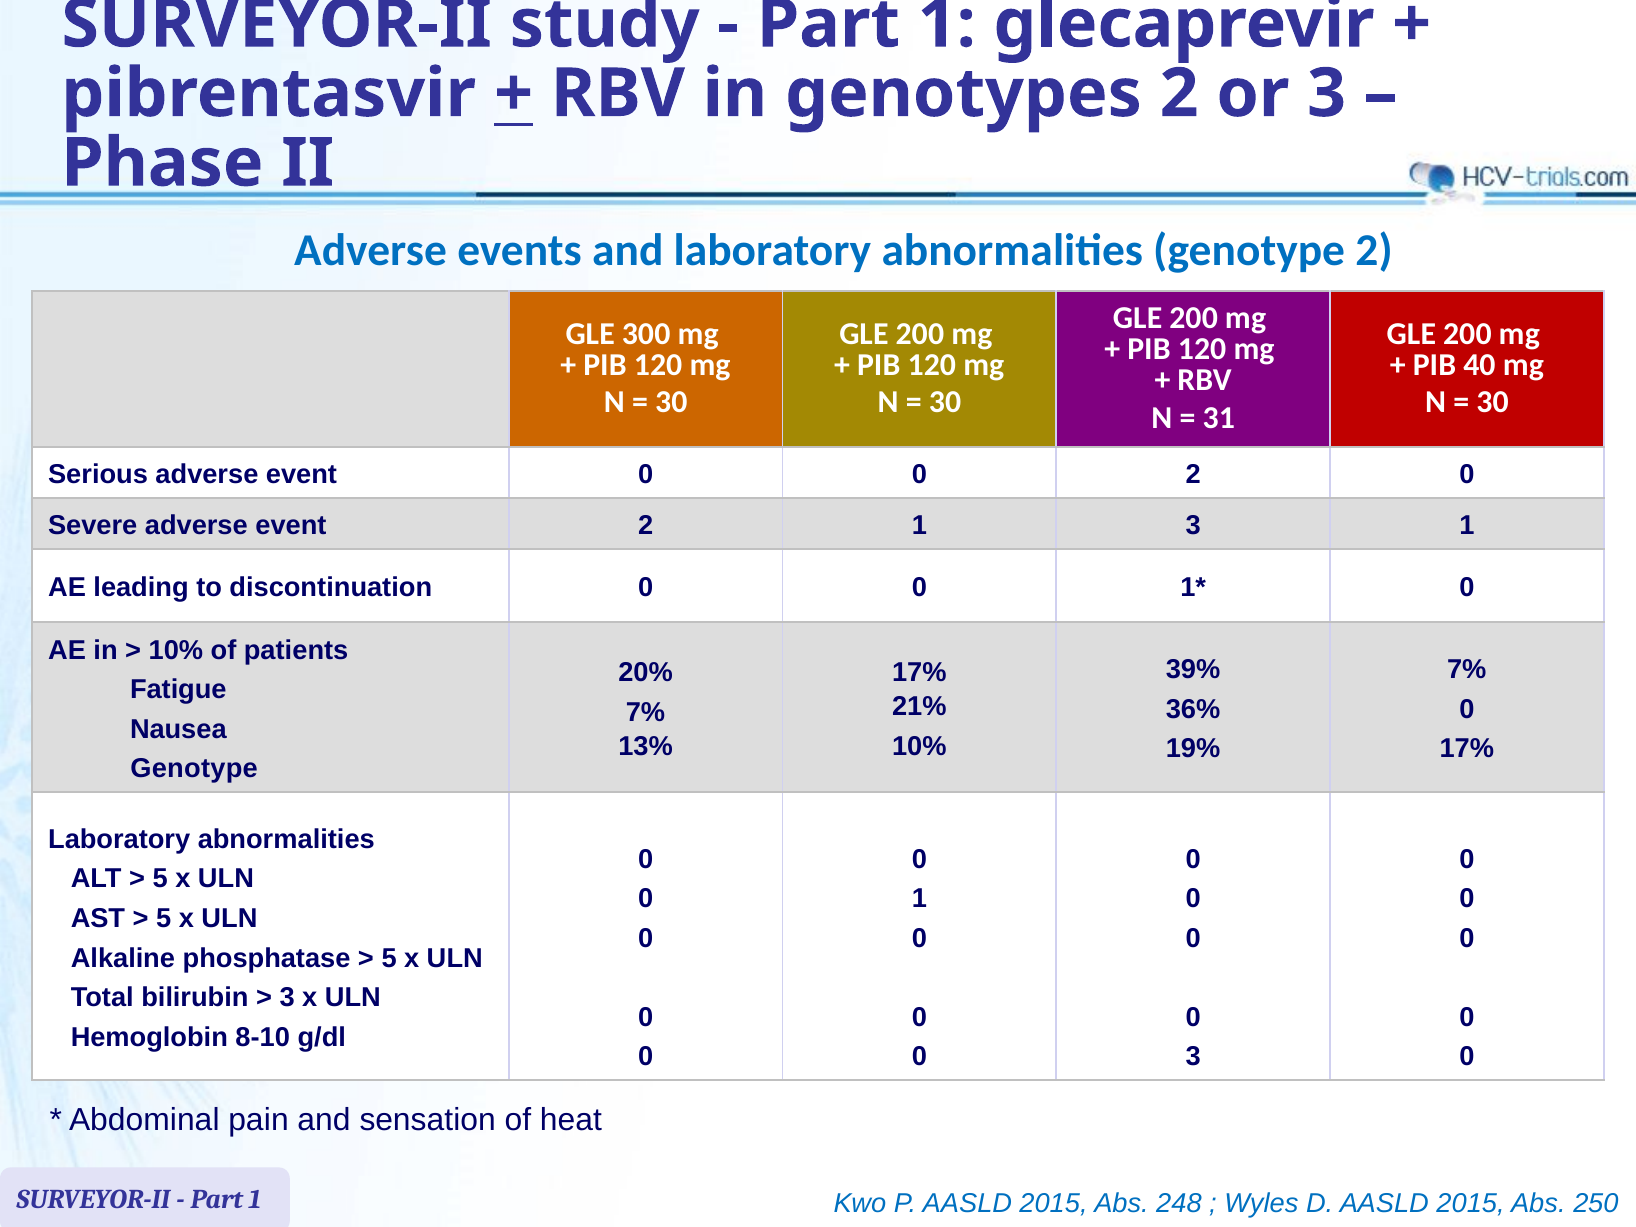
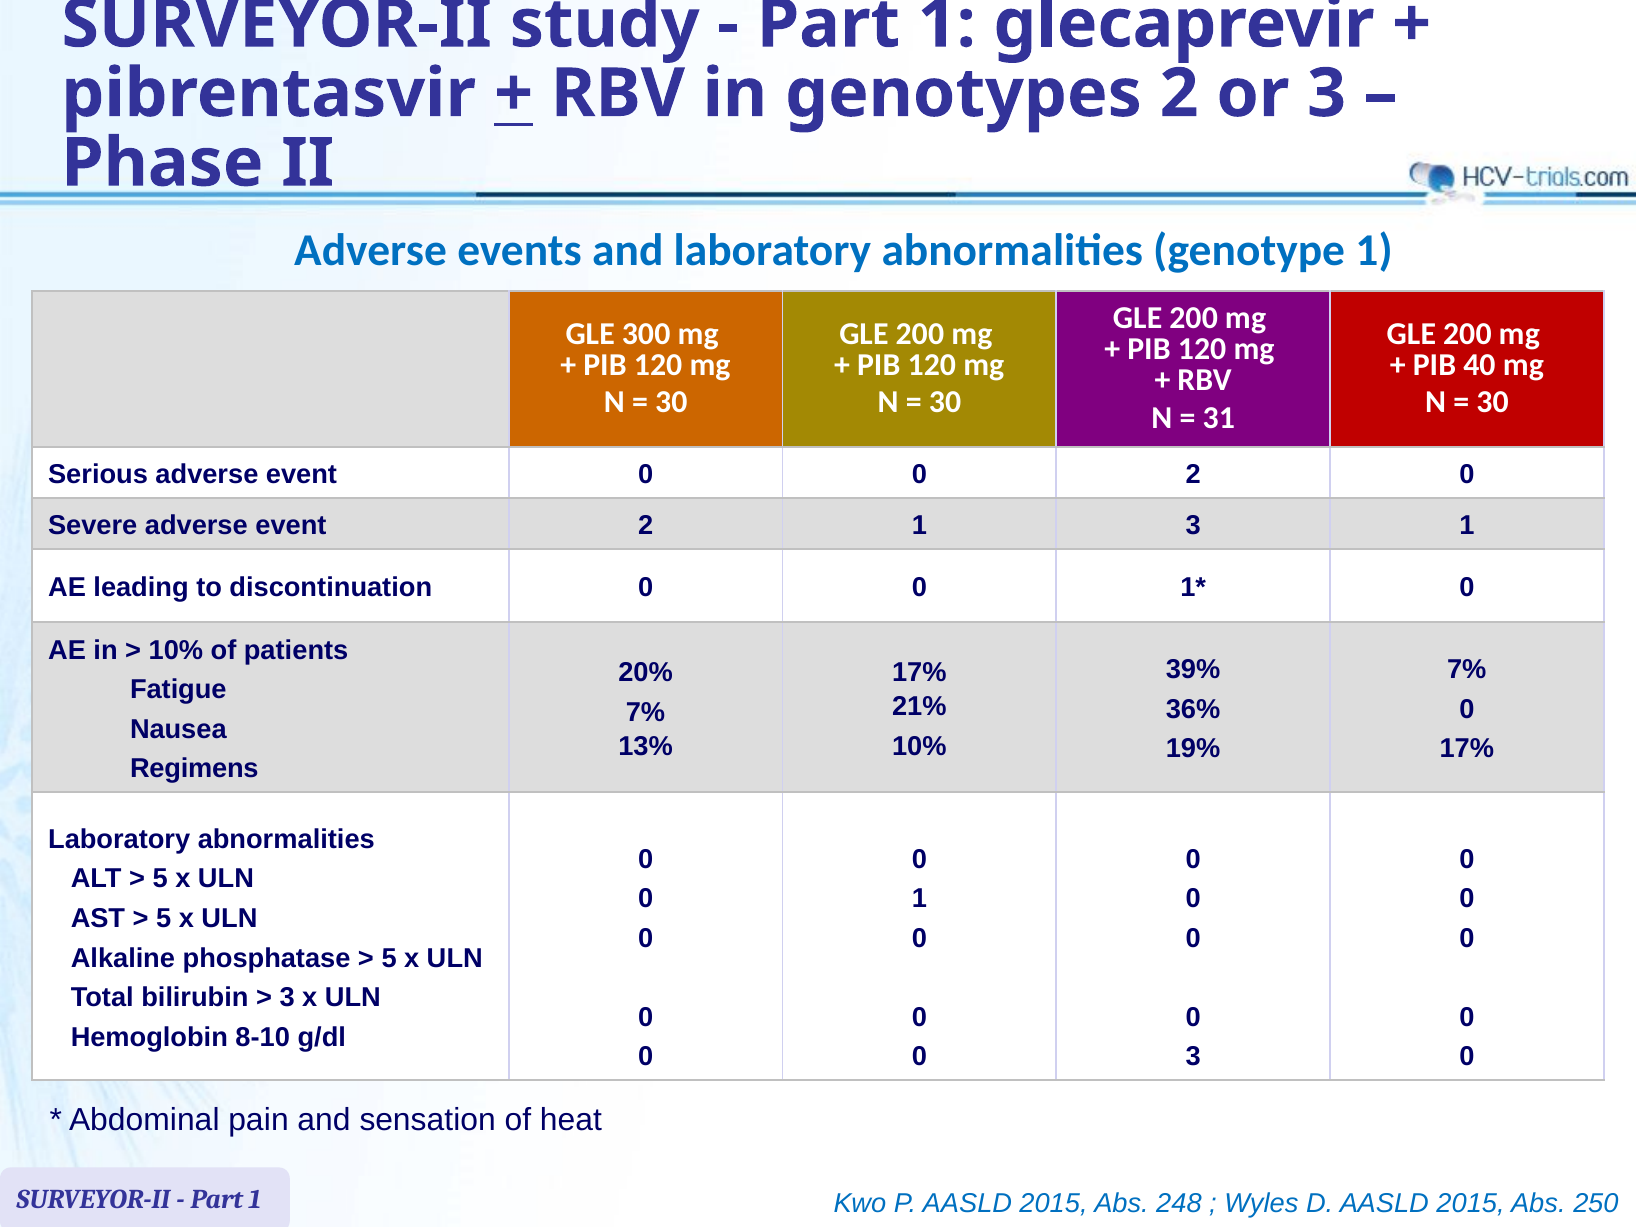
genotype 2: 2 -> 1
Genotype at (194, 769): Genotype -> Regimens
